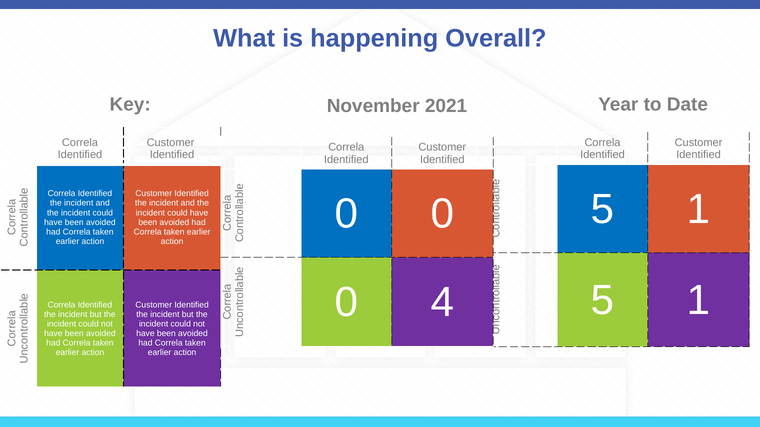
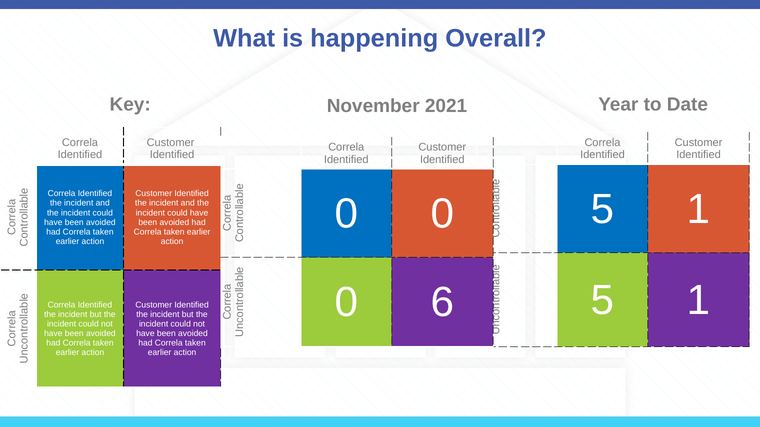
4: 4 -> 6
